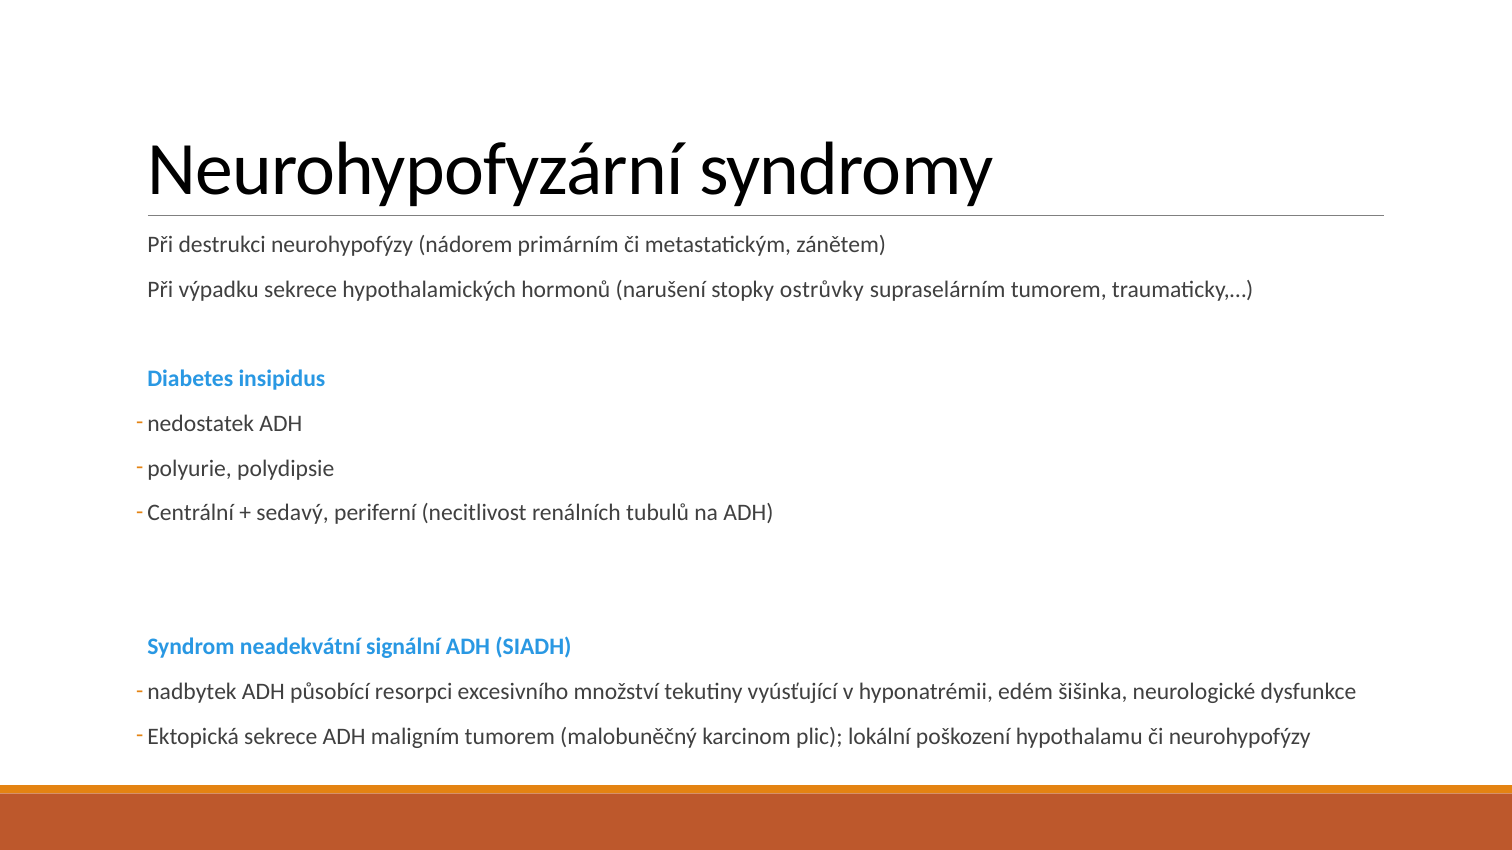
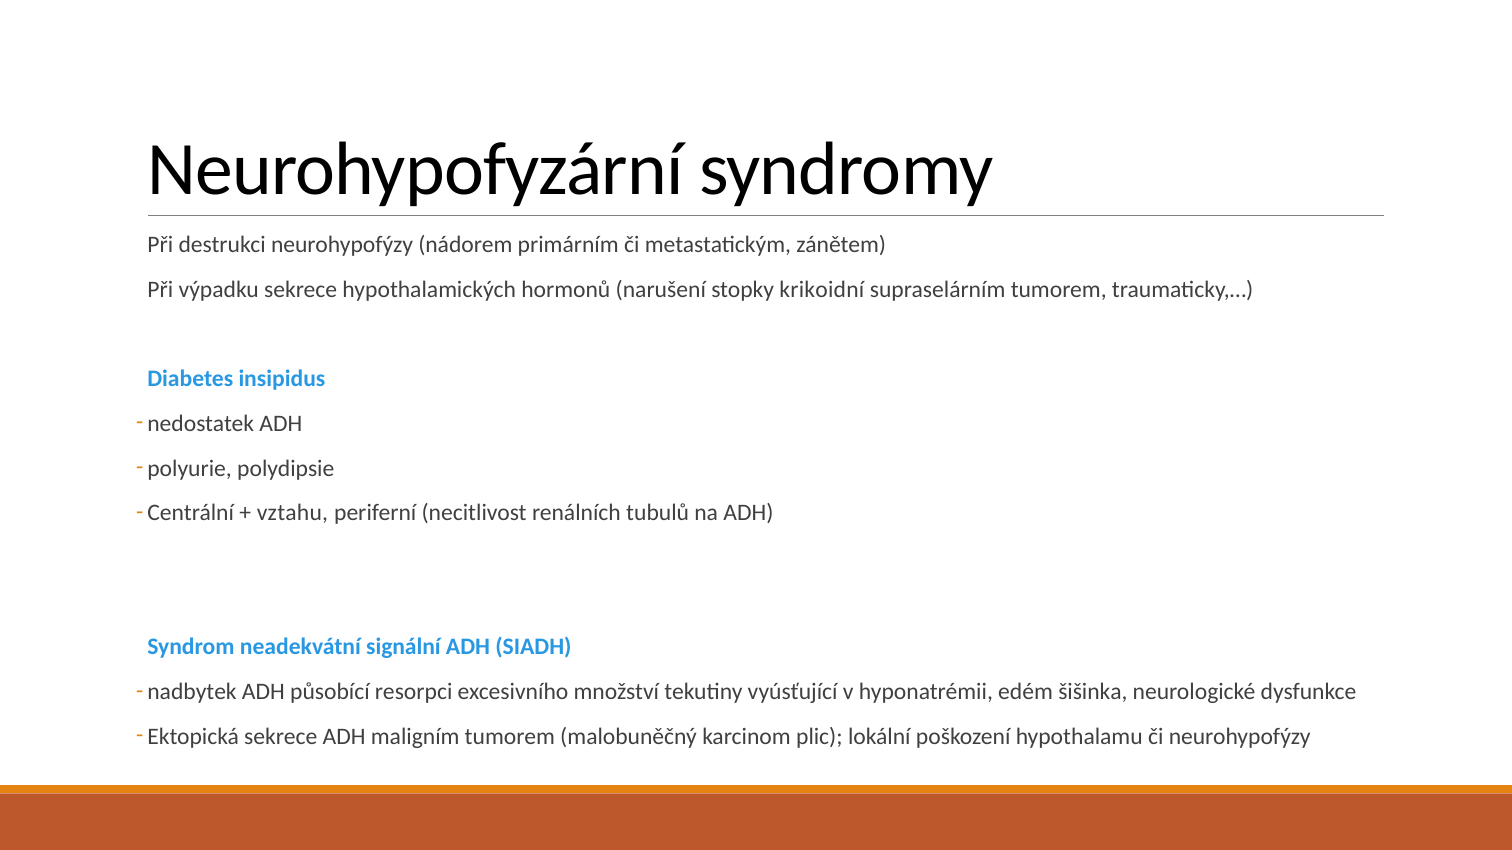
ostrůvky: ostrůvky -> krikoidní
sedavý: sedavý -> vztahu
